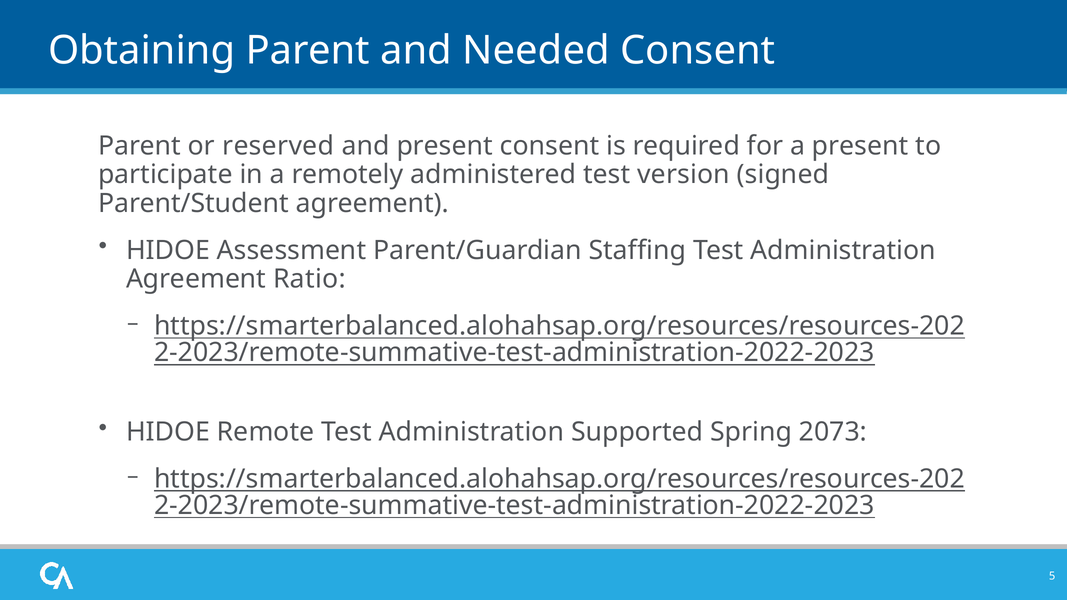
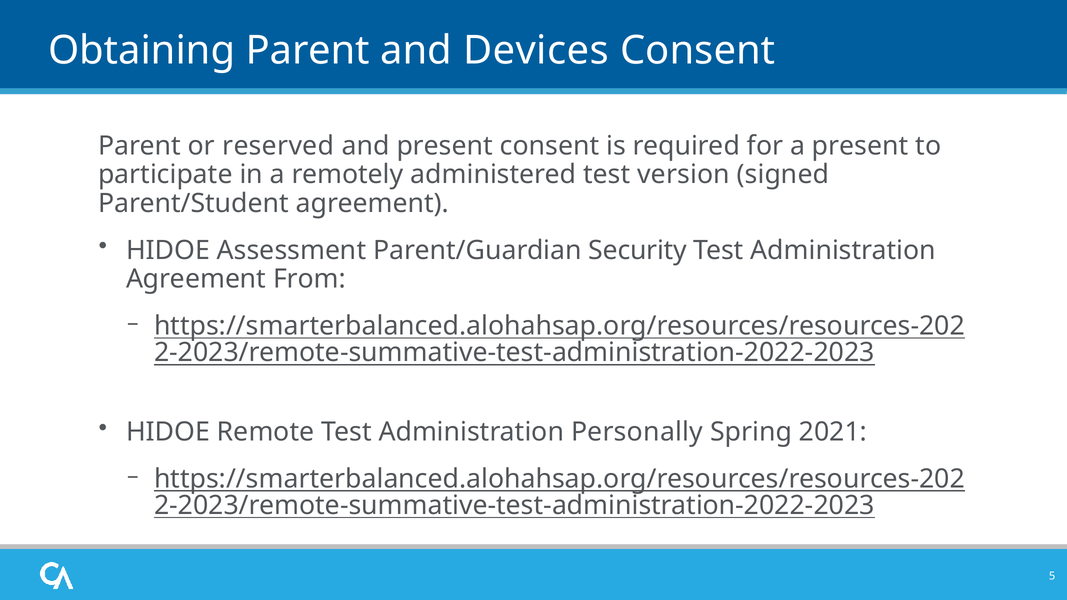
Needed: Needed -> Devices
Staffing: Staffing -> Security
Ratio: Ratio -> From
Supported: Supported -> Personally
2073: 2073 -> 2021
